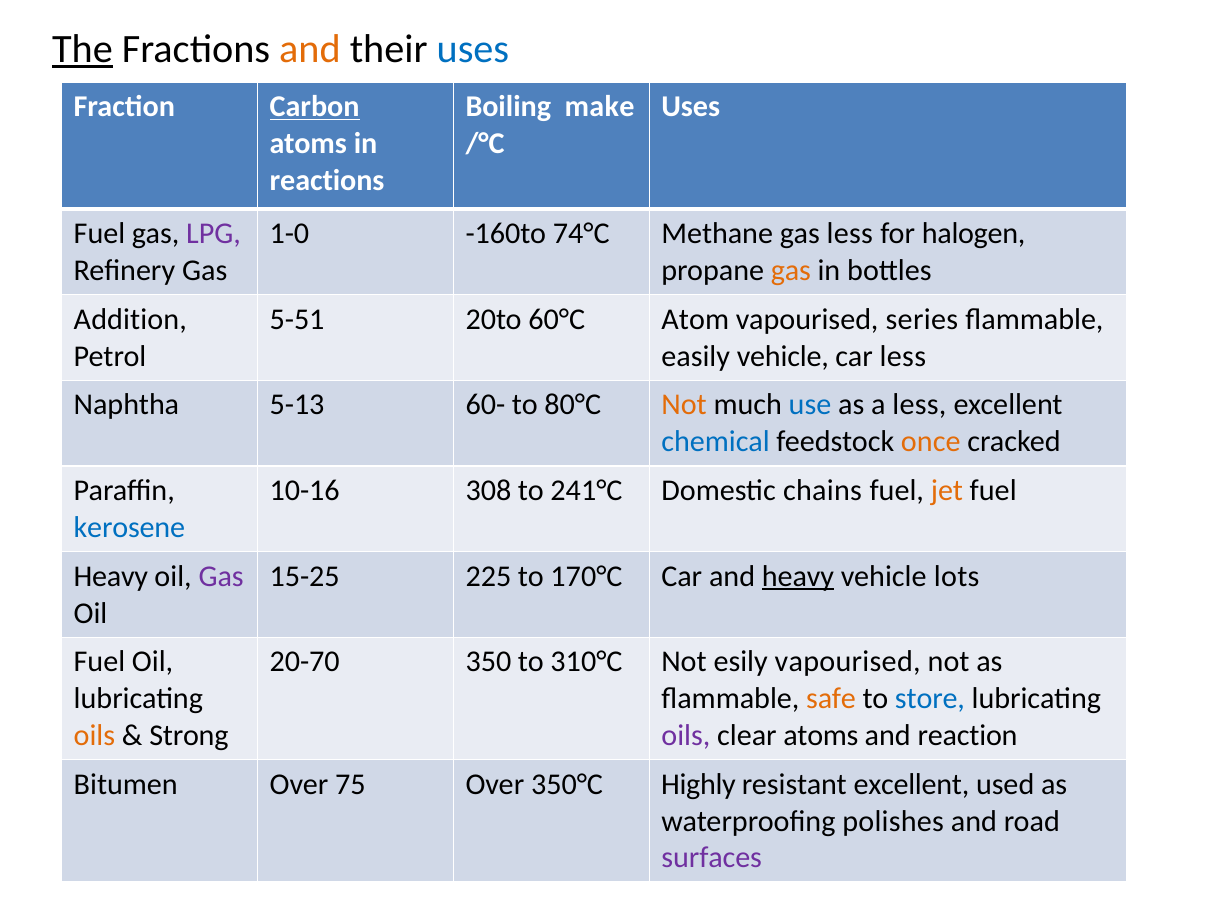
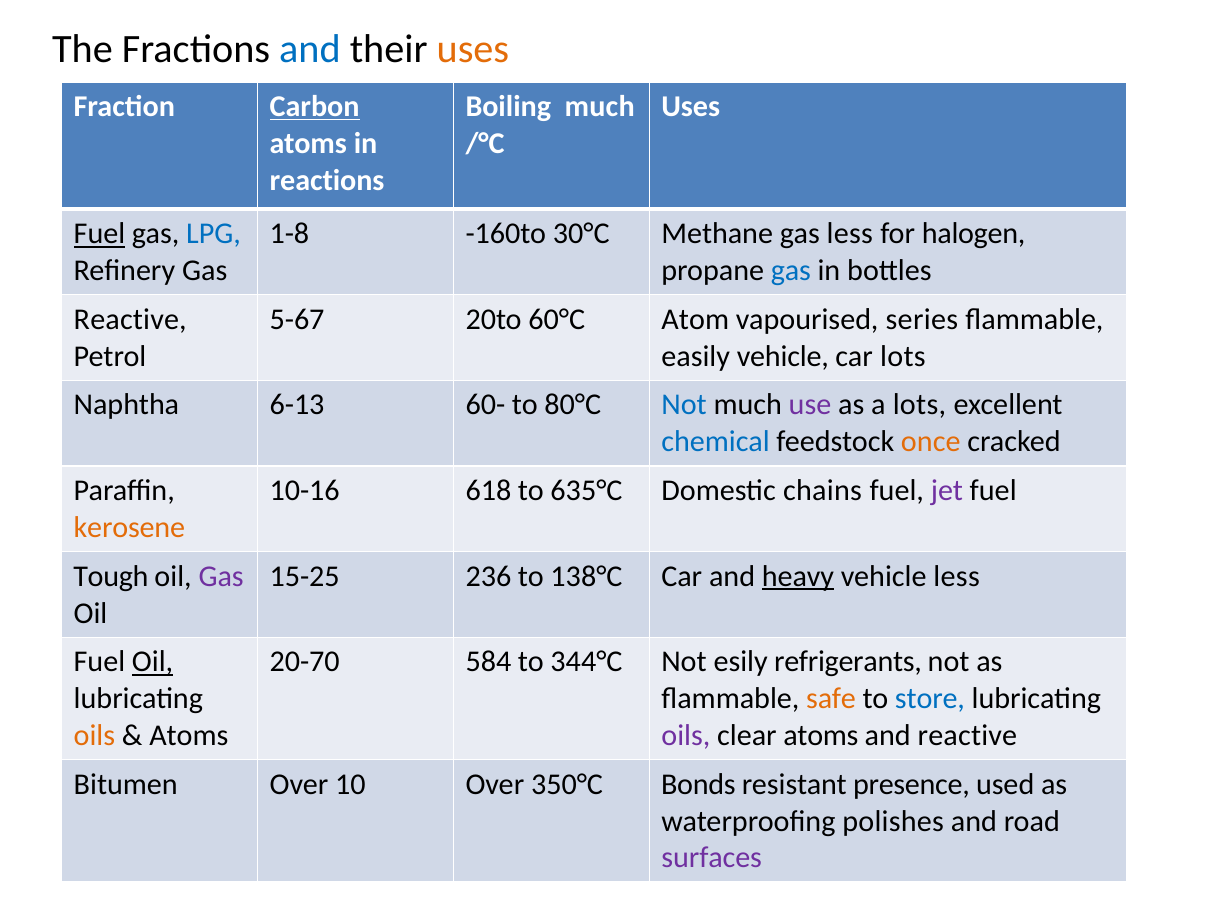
The underline: present -> none
and at (310, 49) colour: orange -> blue
uses at (473, 49) colour: blue -> orange
Boiling make: make -> much
Fuel at (99, 234) underline: none -> present
LPG colour: purple -> blue
1-0: 1-0 -> 1-8
74°C: 74°C -> 30°C
gas at (791, 271) colour: orange -> blue
Addition at (130, 320): Addition -> Reactive
5-51: 5-51 -> 5-67
car less: less -> lots
5-13: 5-13 -> 6-13
Not at (684, 405) colour: orange -> blue
use colour: blue -> purple
a less: less -> lots
308: 308 -> 618
241°C: 241°C -> 635°C
jet colour: orange -> purple
kerosene colour: blue -> orange
Heavy at (111, 577): Heavy -> Tough
225: 225 -> 236
170°C: 170°C -> 138°C
vehicle lots: lots -> less
Oil at (153, 662) underline: none -> present
350: 350 -> 584
310°C: 310°C -> 344°C
esily vapourised: vapourised -> refrigerants
Strong at (189, 736): Strong -> Atoms
and reaction: reaction -> reactive
75: 75 -> 10
Highly: Highly -> Bonds
resistant excellent: excellent -> presence
